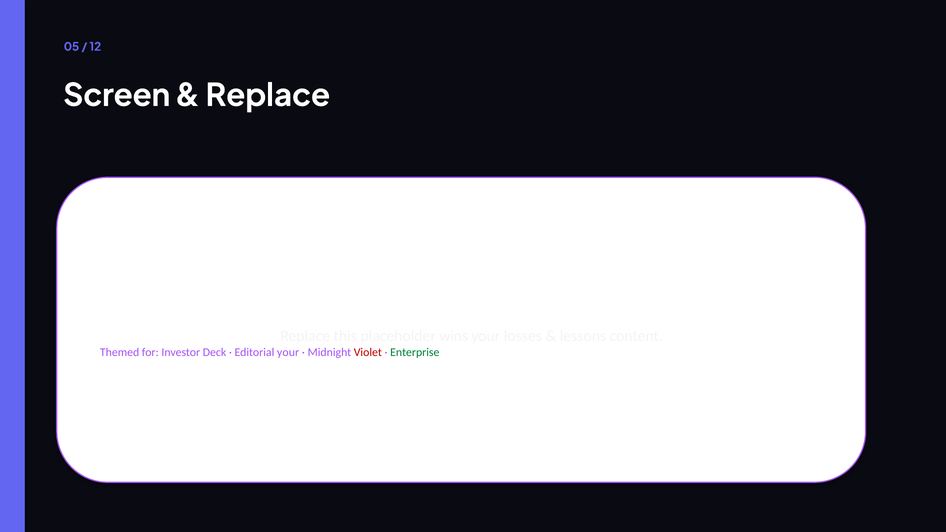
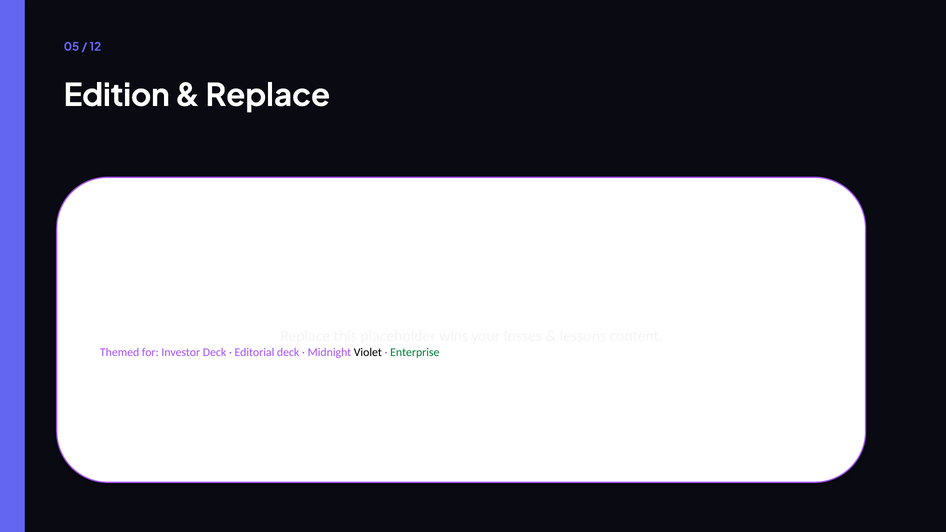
Screen: Screen -> Edition
Editorial your: your -> deck
Violet colour: red -> black
